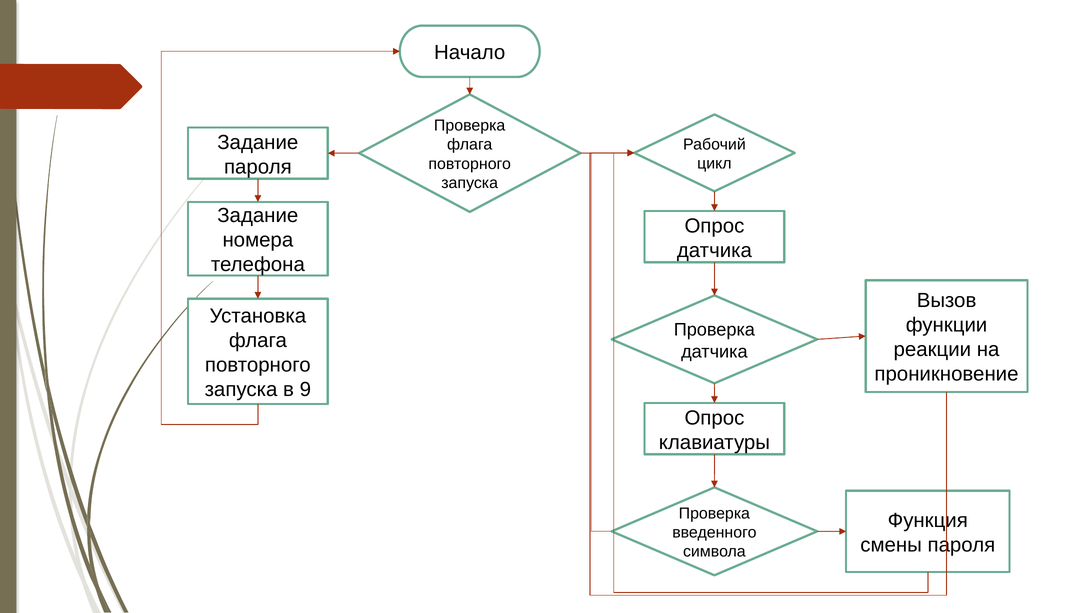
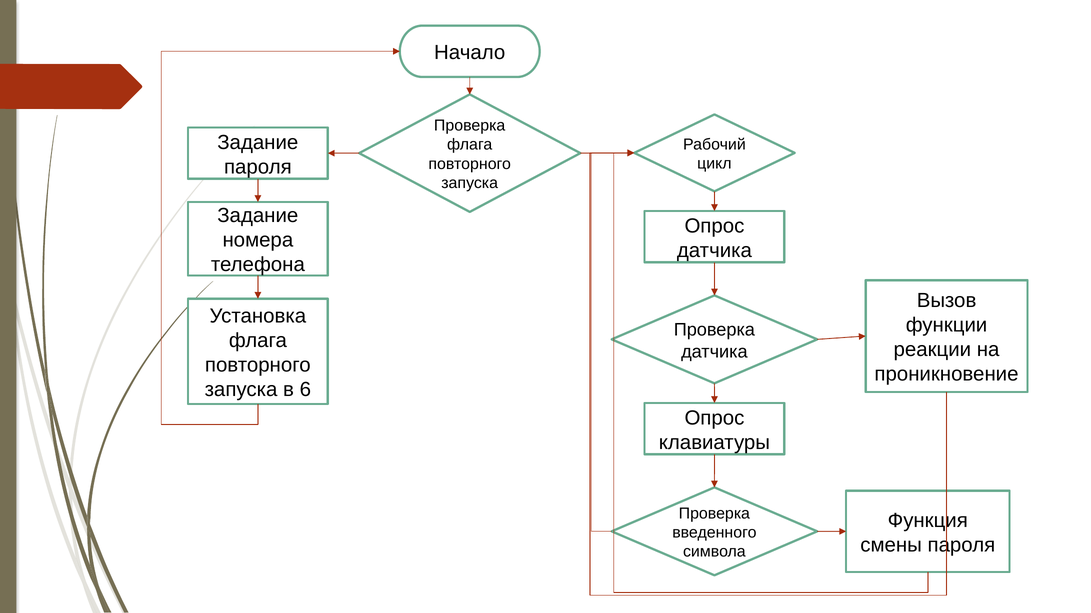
9: 9 -> 6
